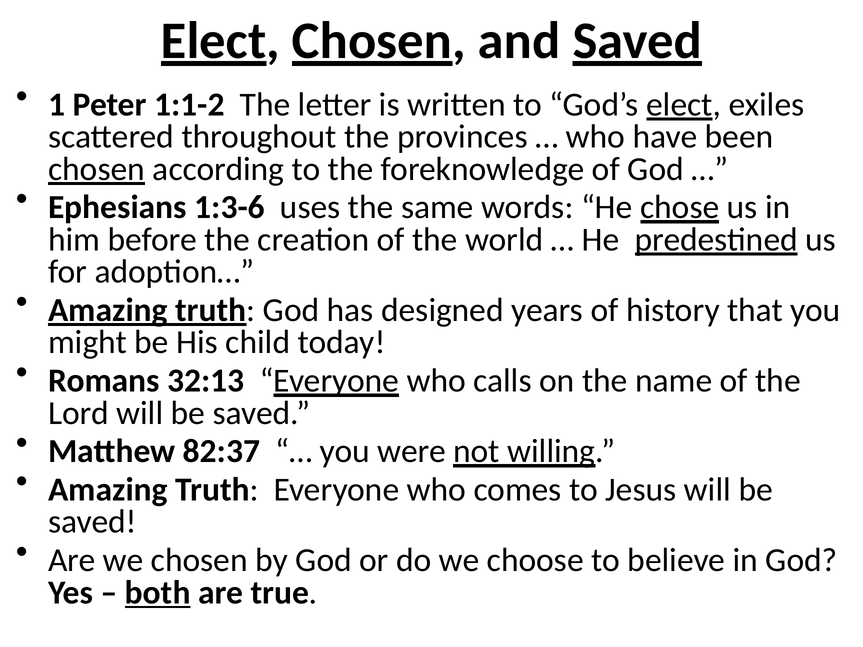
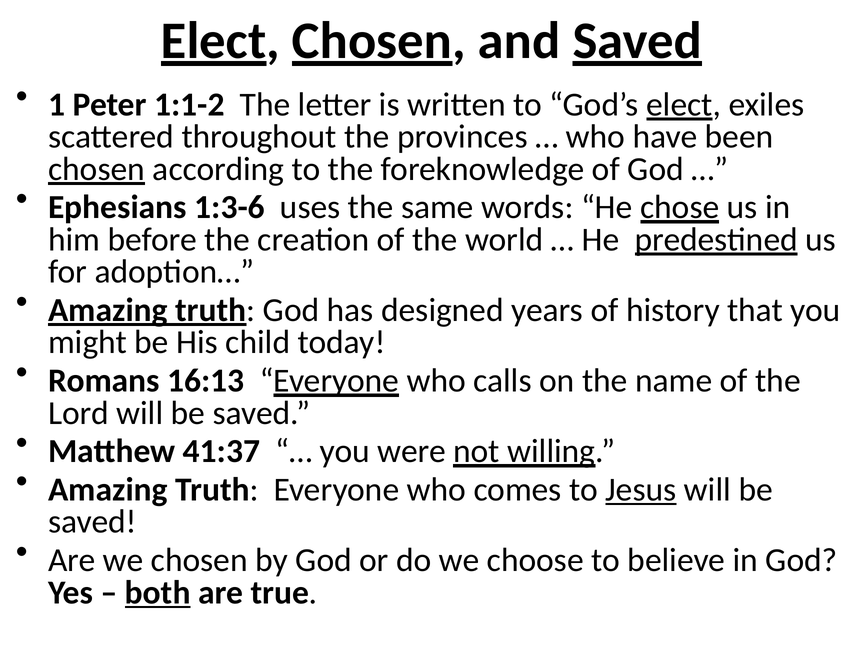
32:13: 32:13 -> 16:13
82:37: 82:37 -> 41:37
Jesus underline: none -> present
